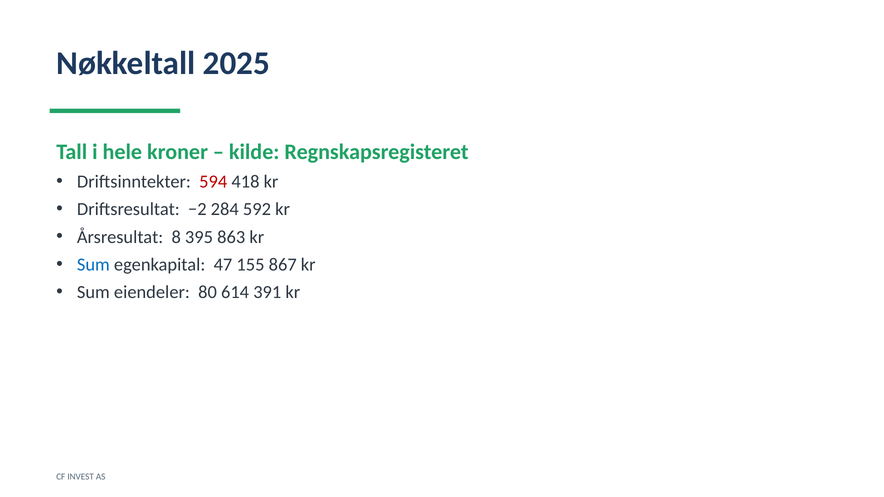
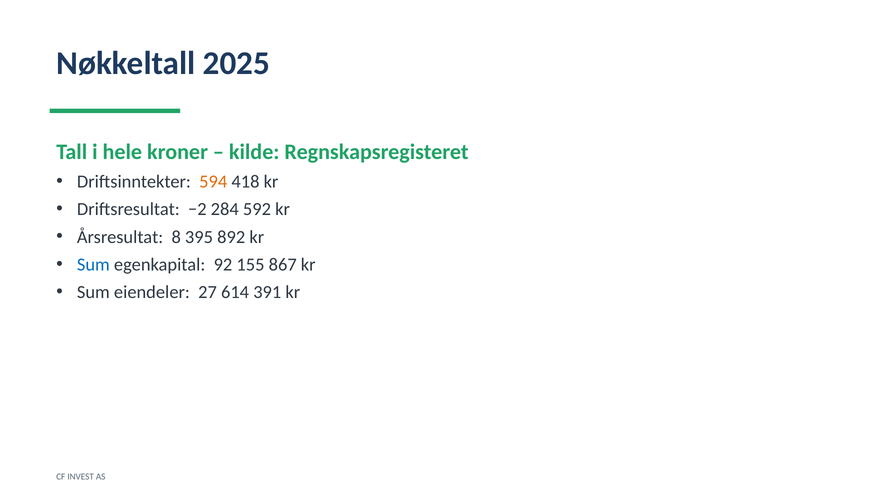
594 colour: red -> orange
863: 863 -> 892
47: 47 -> 92
80: 80 -> 27
